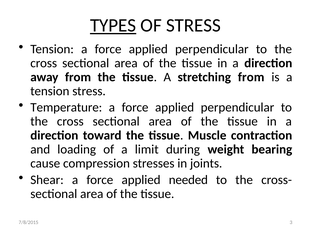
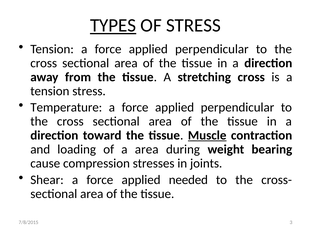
stretching from: from -> cross
Muscle underline: none -> present
a limit: limit -> area
